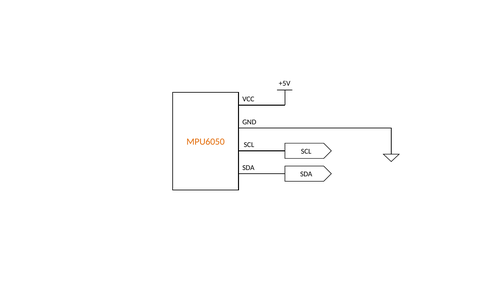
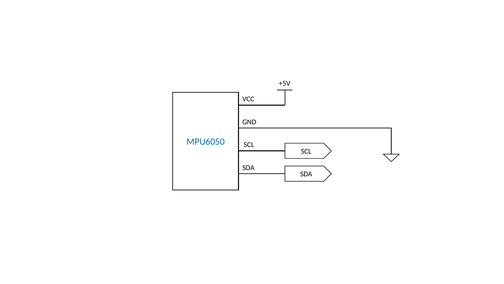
MPU6050 colour: orange -> blue
